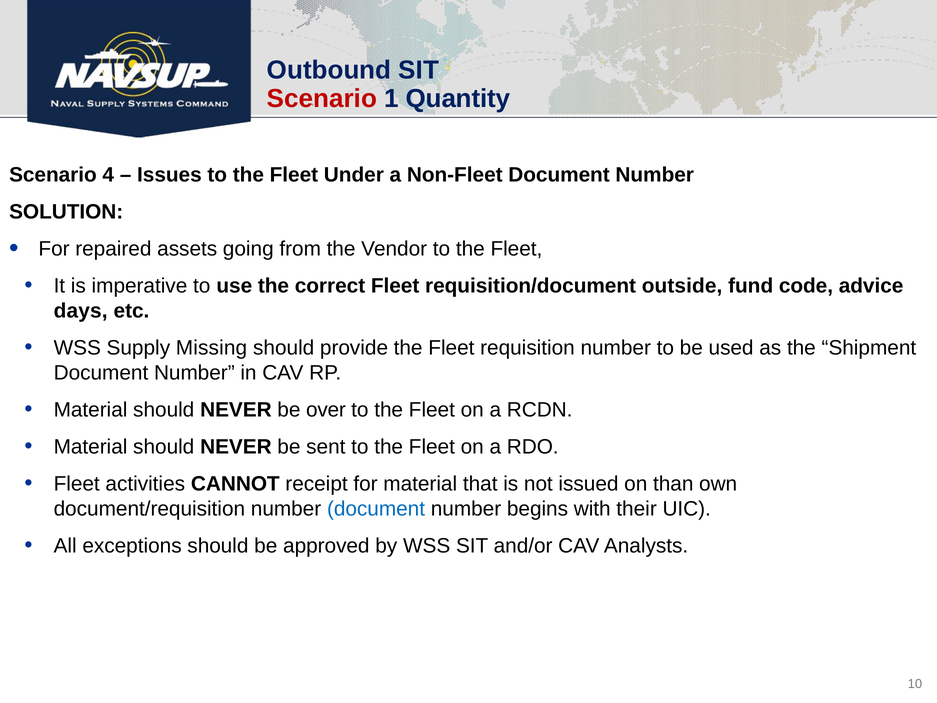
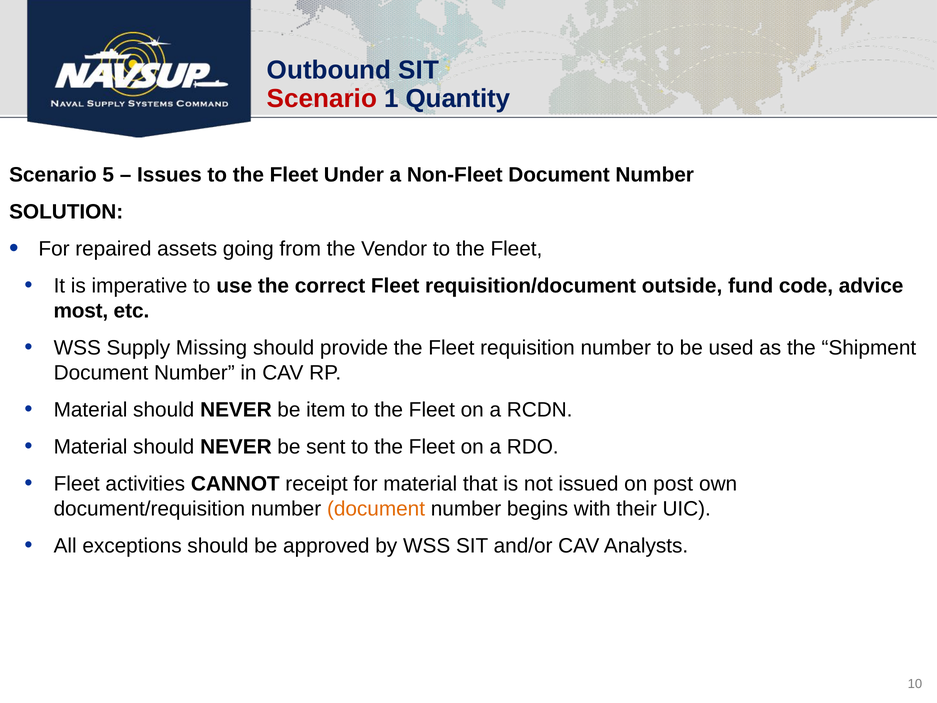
4: 4 -> 5
days: days -> most
over: over -> item
than: than -> post
document at (376, 509) colour: blue -> orange
